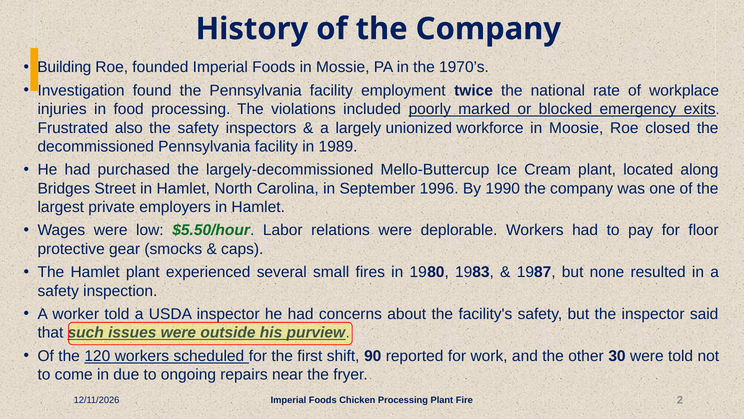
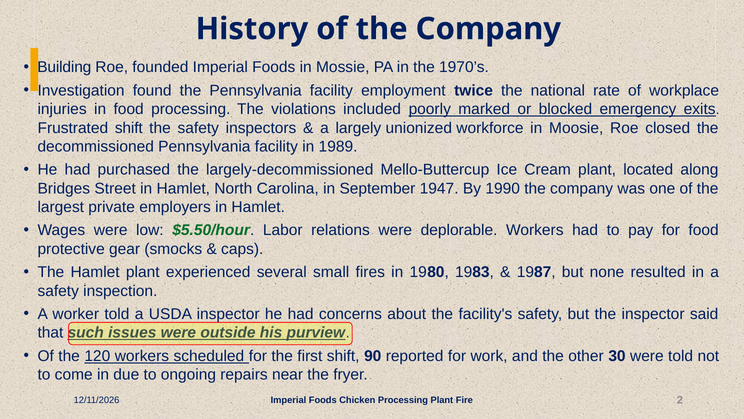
Frustrated also: also -> shift
1996: 1996 -> 1947
for floor: floor -> food
